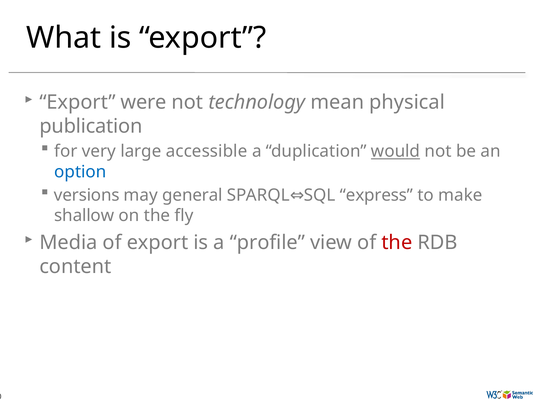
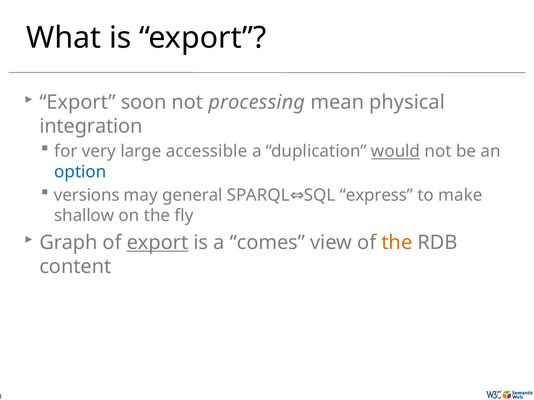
were: were -> soon
technology: technology -> processing
publication: publication -> integration
Media: Media -> Graph
export at (158, 243) underline: none -> present
profile: profile -> comes
the at (397, 243) colour: red -> orange
